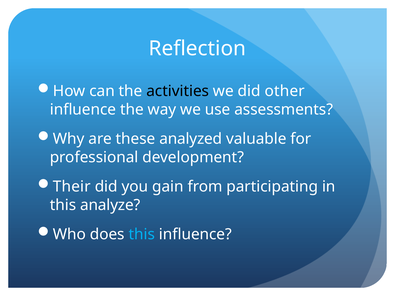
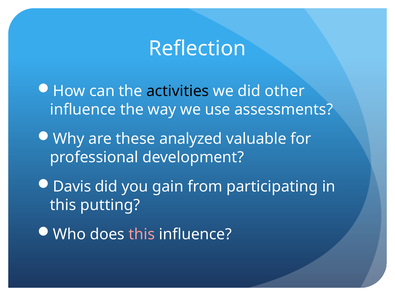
Their: Their -> Davis
analyze: analyze -> putting
this at (142, 235) colour: light blue -> pink
